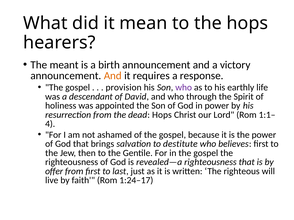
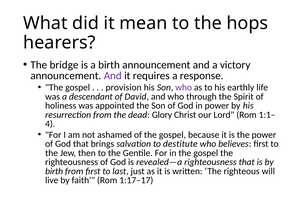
meant: meant -> bridge
And at (113, 76) colour: orange -> purple
dead Hops: Hops -> Glory
offer at (54, 172): offer -> birth
1:24–17: 1:24–17 -> 1:17–17
